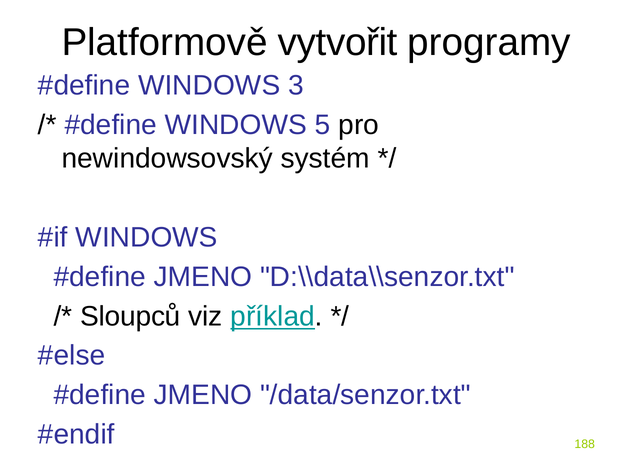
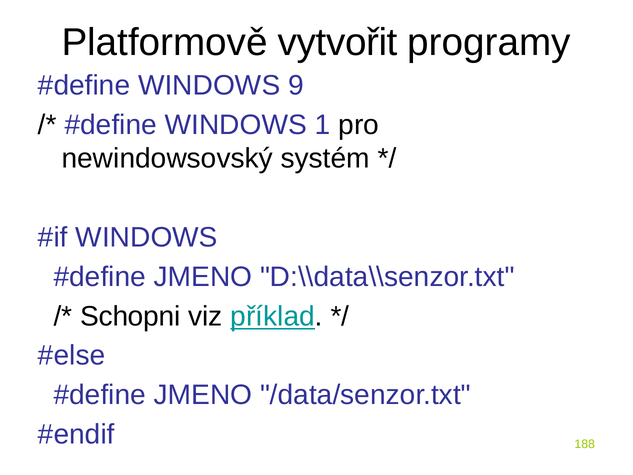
3: 3 -> 9
5: 5 -> 1
Sloupců: Sloupců -> Schopni
